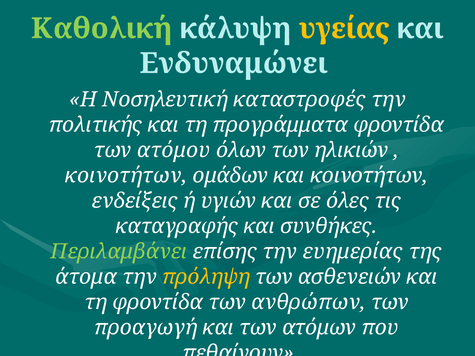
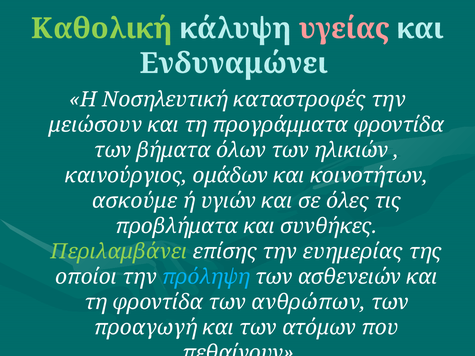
υγείας colour: yellow -> pink
πολιτικής: πολιτικής -> μειώσουν
ατόμου: ατόμου -> βήματα
κοινοτήτων at (126, 176): κοινοτήτων -> καινούργιος
ενδείξεις: ενδείξεις -> ασκούμε
καταγραφής: καταγραφής -> προβλήματα
άτομα: άτομα -> οποίοι
πρόληψη colour: yellow -> light blue
